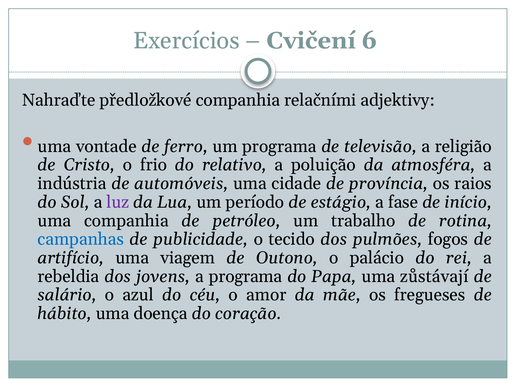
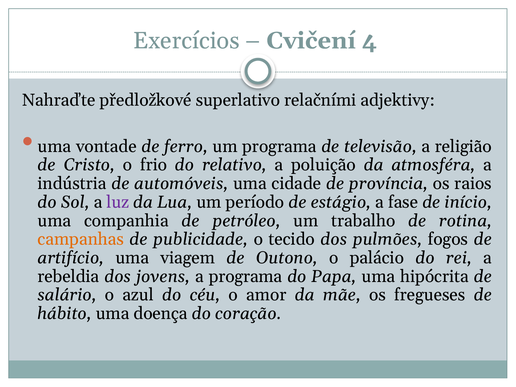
6: 6 -> 4
předložkové companhia: companhia -> superlativo
campanhas colour: blue -> orange
zůstávají: zůstávají -> hipócrita
